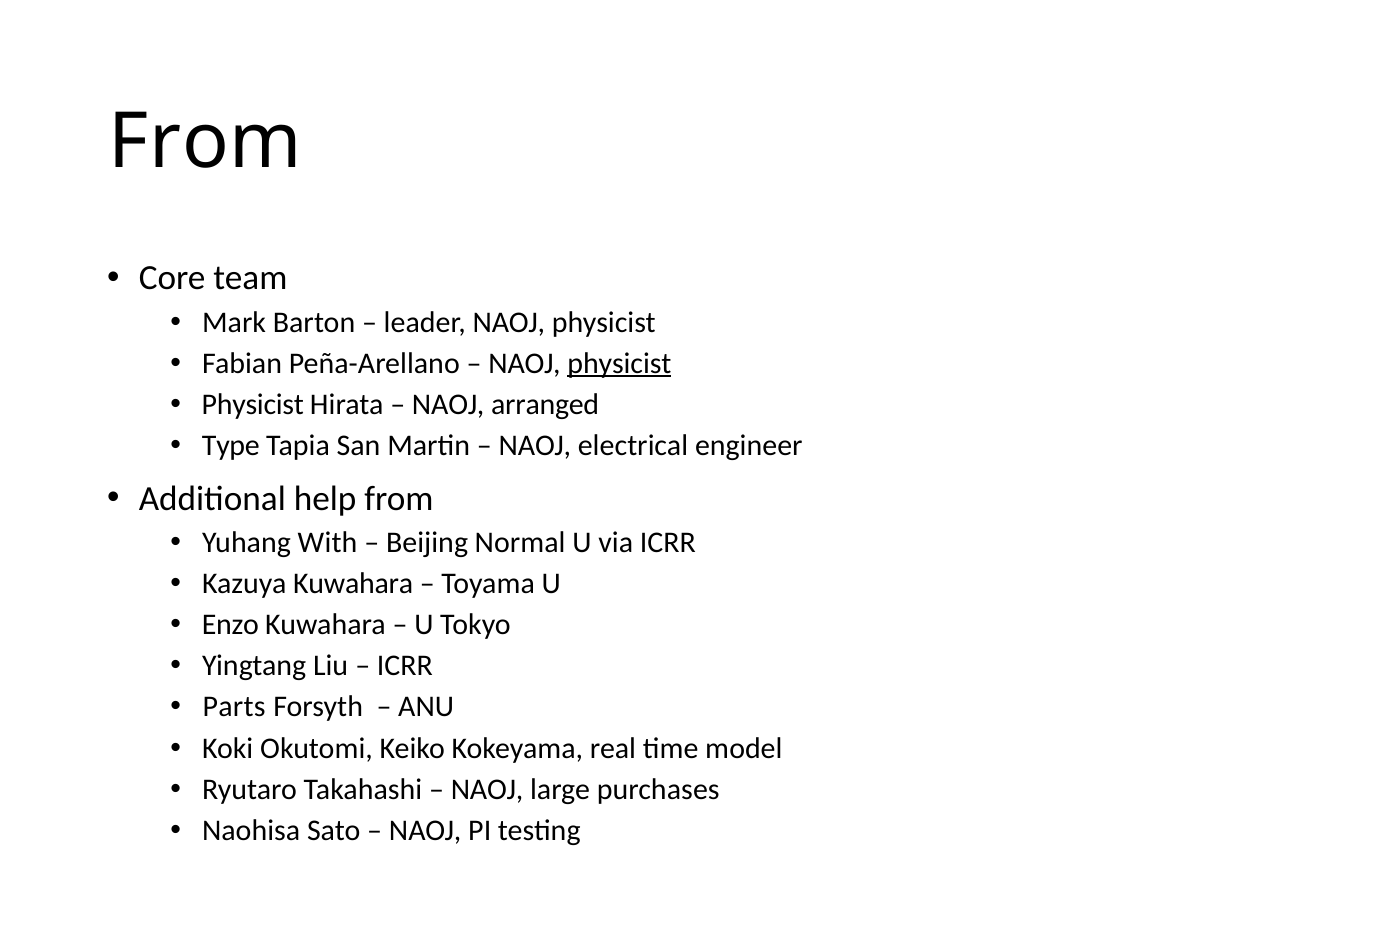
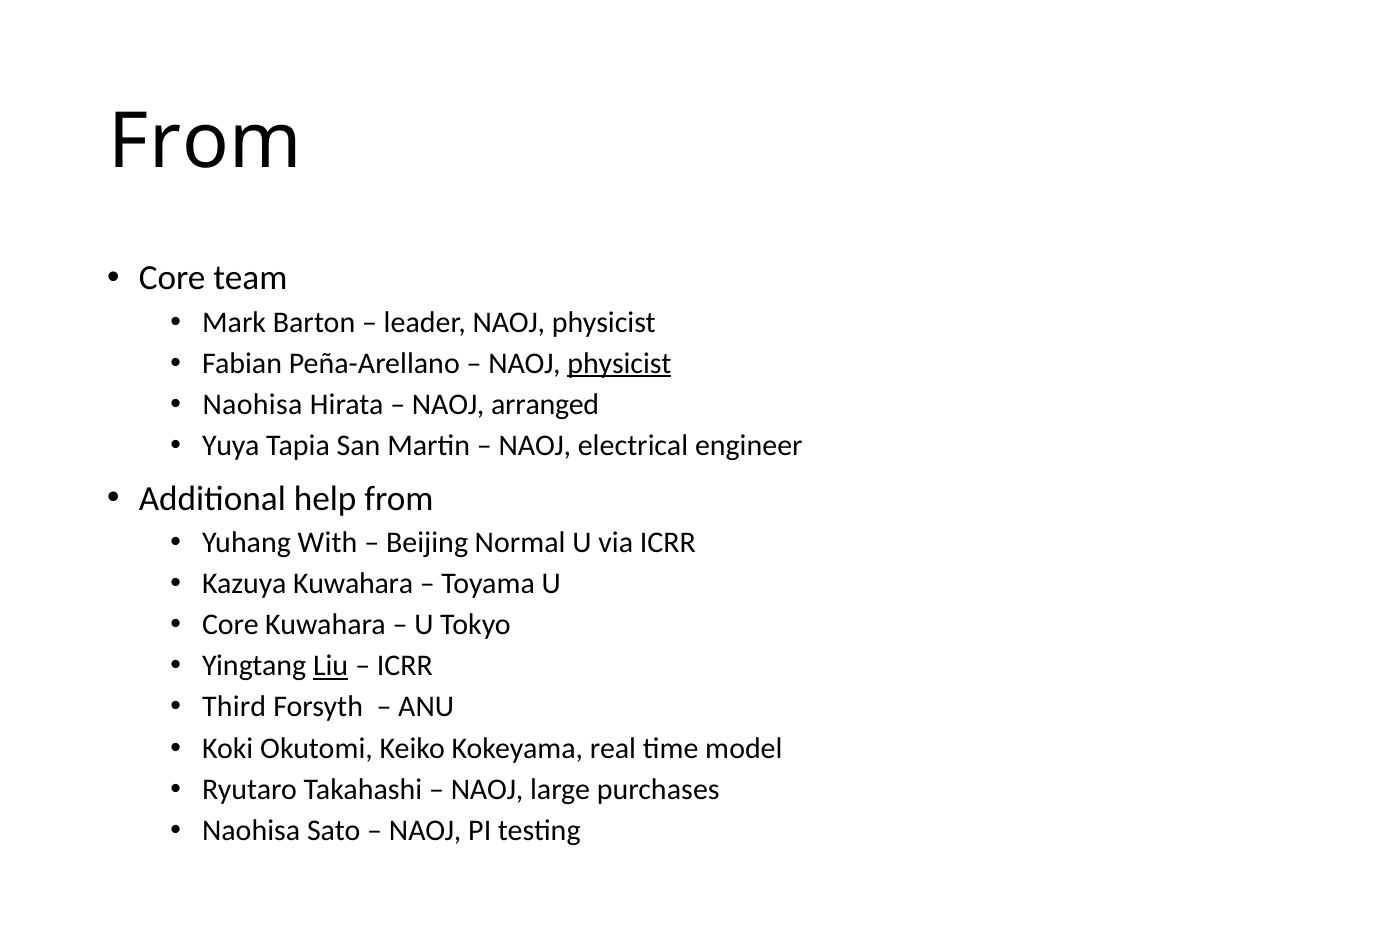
Physicist at (253, 404): Physicist -> Naohisa
Type: Type -> Yuya
Enzo at (230, 624): Enzo -> Core
Liu underline: none -> present
Parts: Parts -> Third
